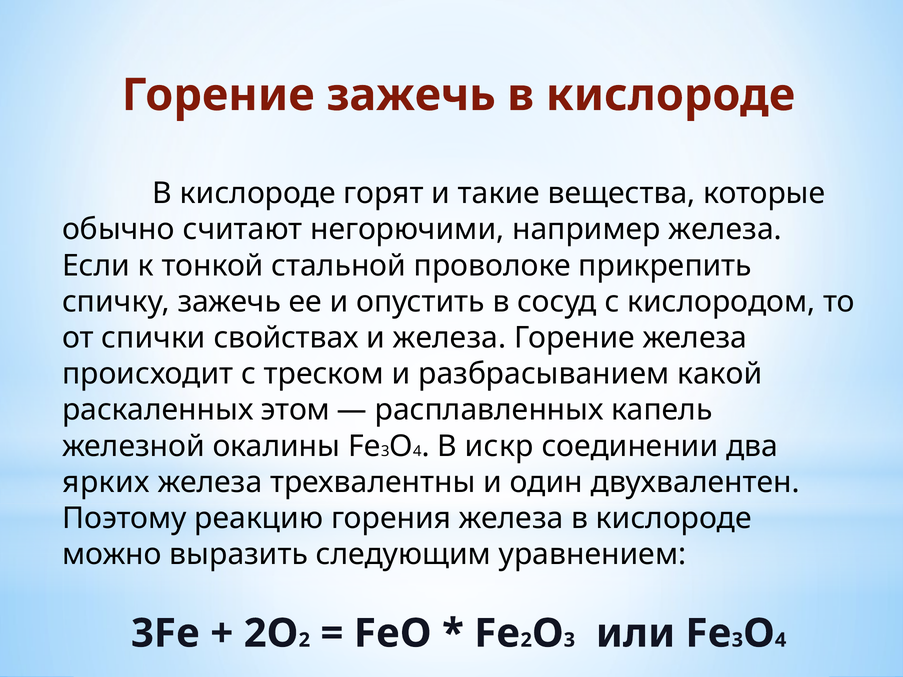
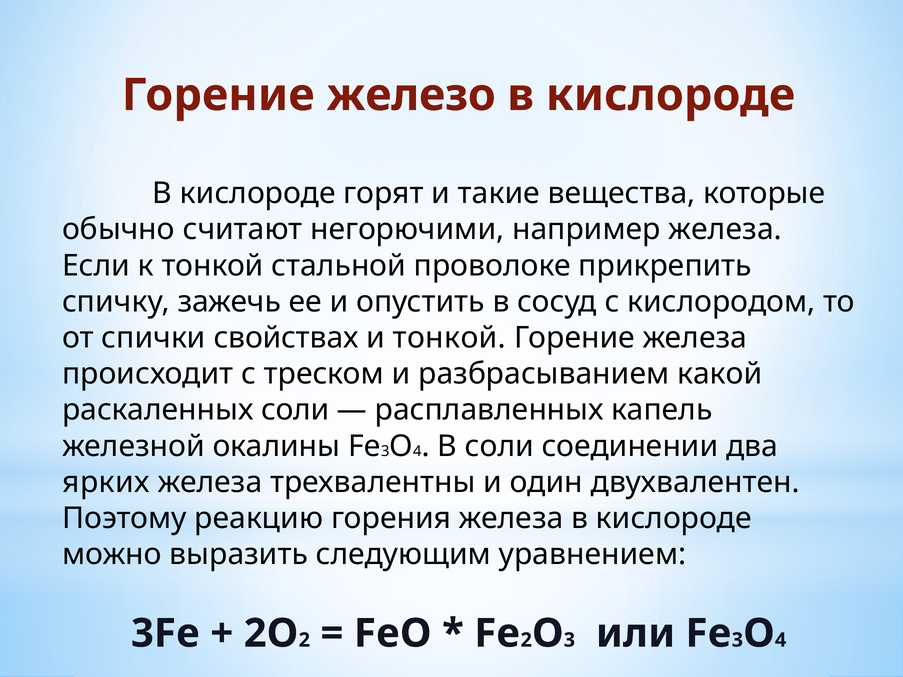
Горение зажечь: зажечь -> железо
и железа: железа -> тонкой
раскаленных этом: этом -> соли
В искр: искр -> соли
